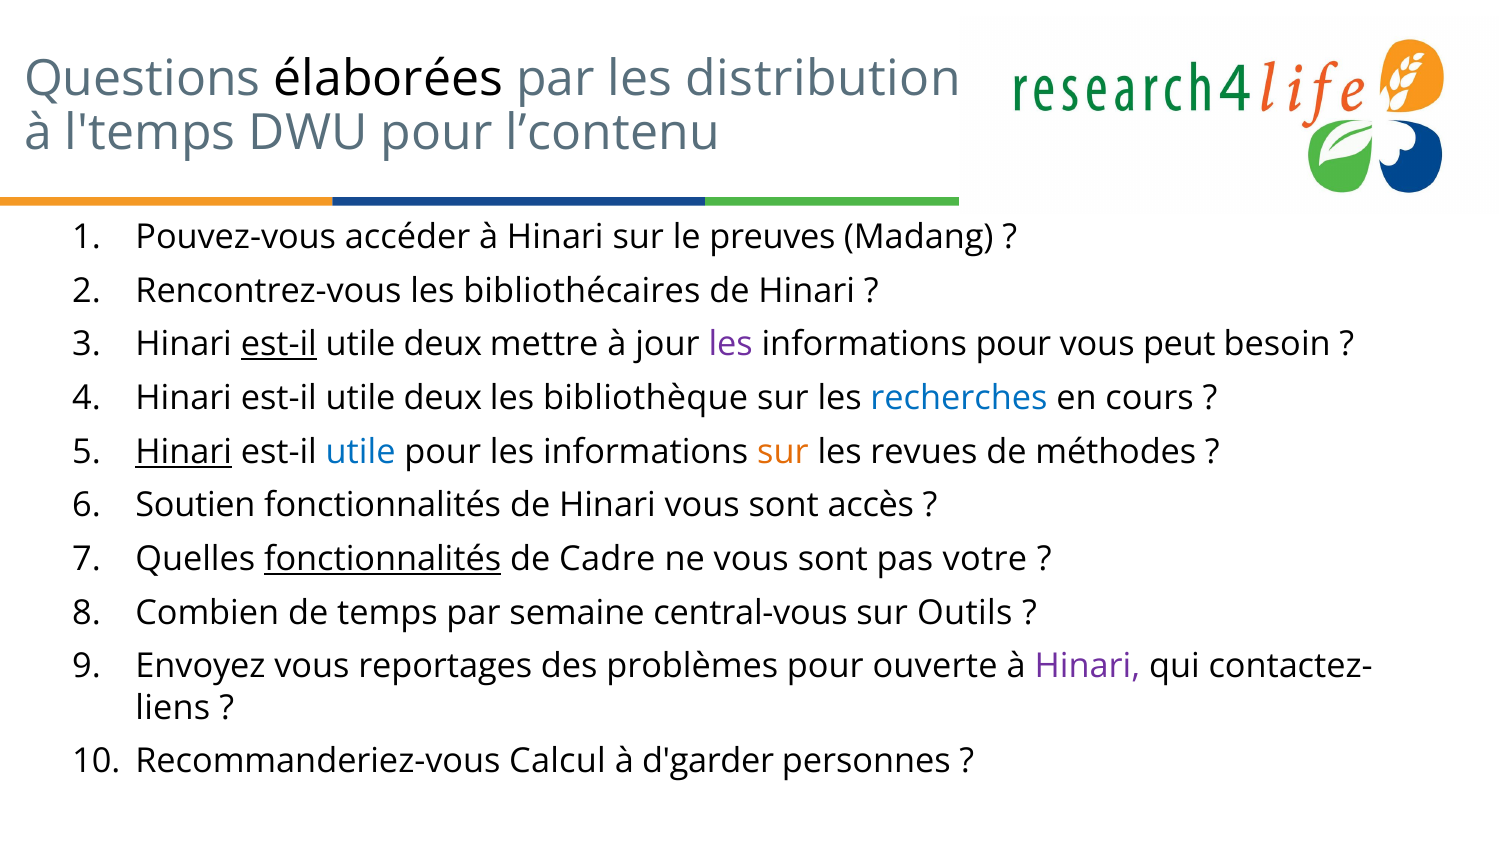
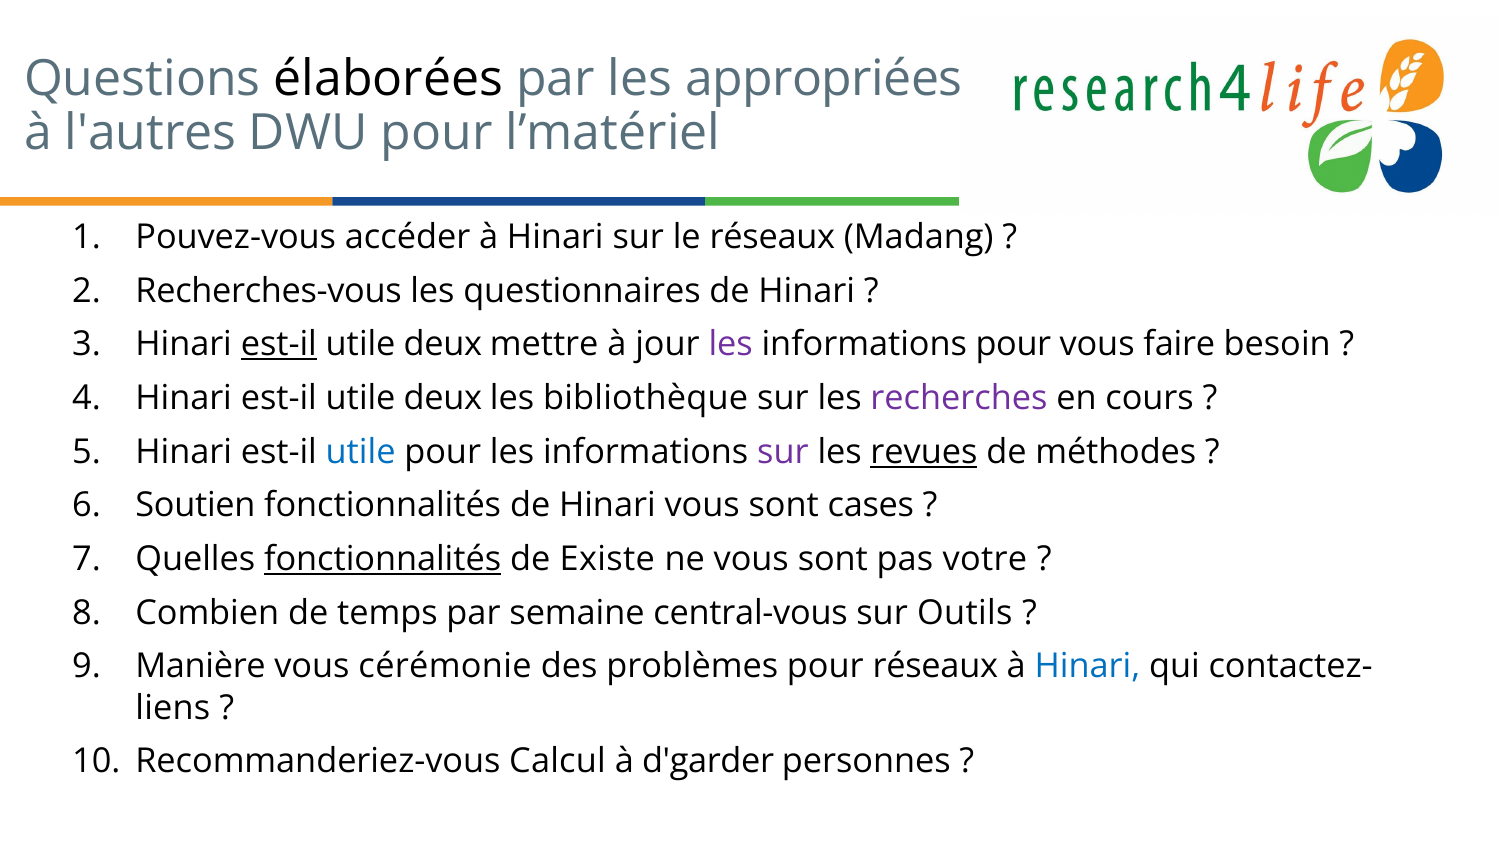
distribution: distribution -> appropriées
l'temps: l'temps -> l'autres
l’contenu: l’contenu -> l’matériel
le preuves: preuves -> réseaux
Rencontrez-vous: Rencontrez-vous -> Recherches-vous
bibliothécaires: bibliothécaires -> questionnaires
peut: peut -> faire
recherches colour: blue -> purple
Hinari at (184, 452) underline: present -> none
sur at (783, 452) colour: orange -> purple
revues underline: none -> present
accès: accès -> cases
Cadre: Cadre -> Existe
Envoyez: Envoyez -> Manière
reportages: reportages -> cérémonie
pour ouverte: ouverte -> réseaux
Hinari at (1087, 667) colour: purple -> blue
